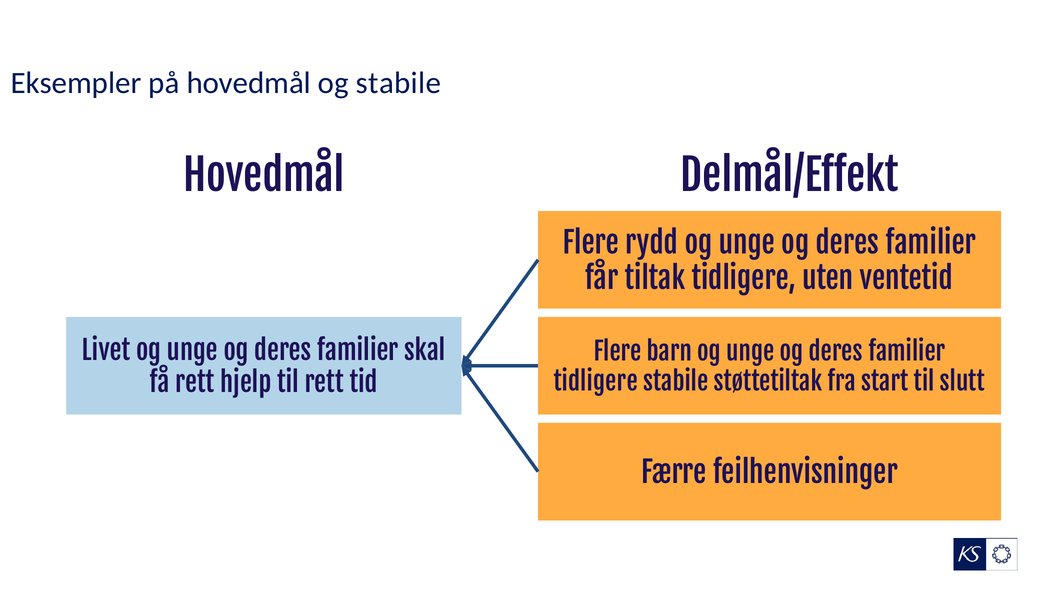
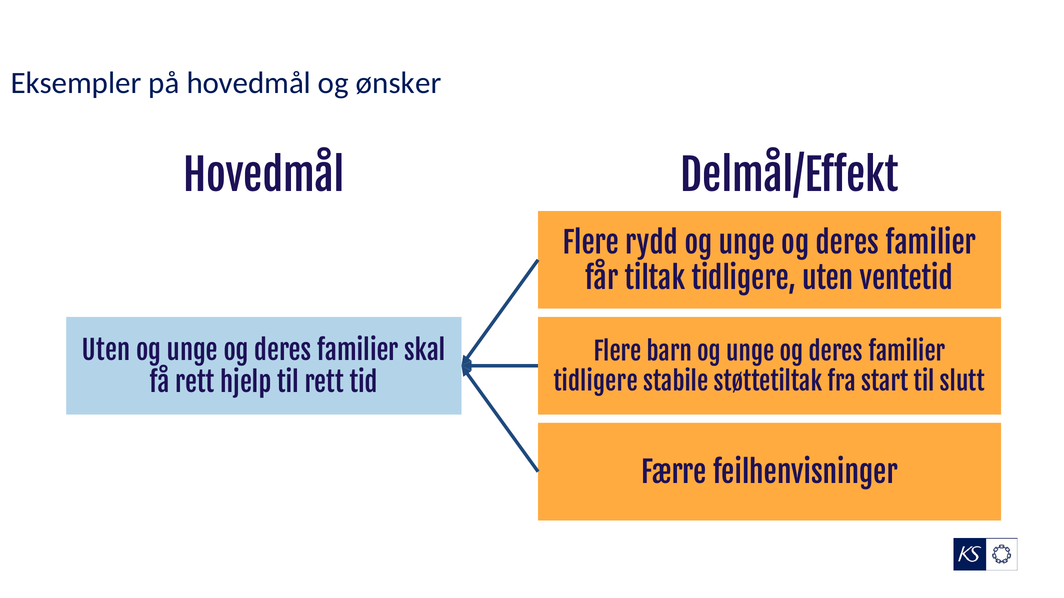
og stabile: stabile -> ønsker
Livet at (106, 352): Livet -> Uten
